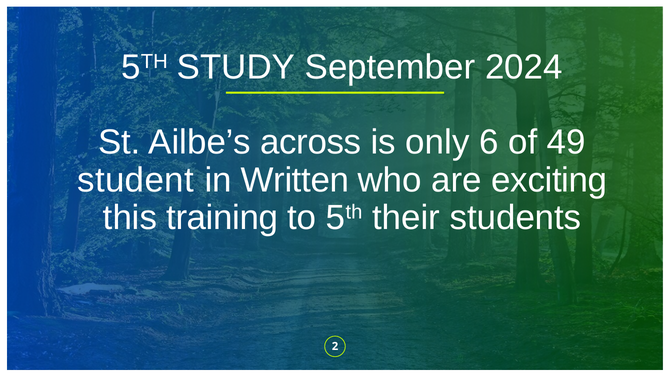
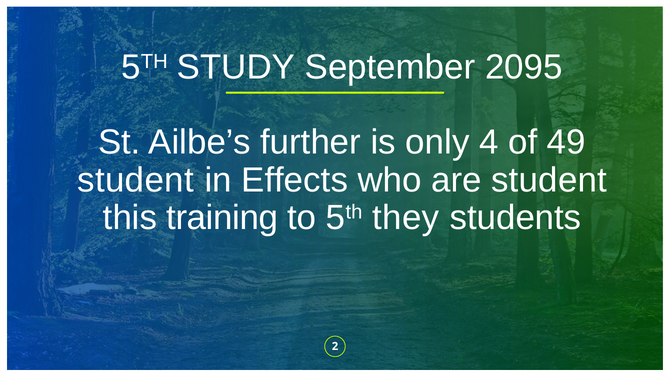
2024: 2024 -> 2095
across: across -> further
6: 6 -> 4
Written: Written -> Effects
are exciting: exciting -> student
their: their -> they
